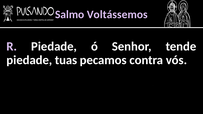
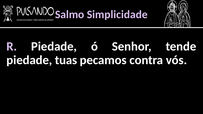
Voltássemos: Voltássemos -> Simplicidade
